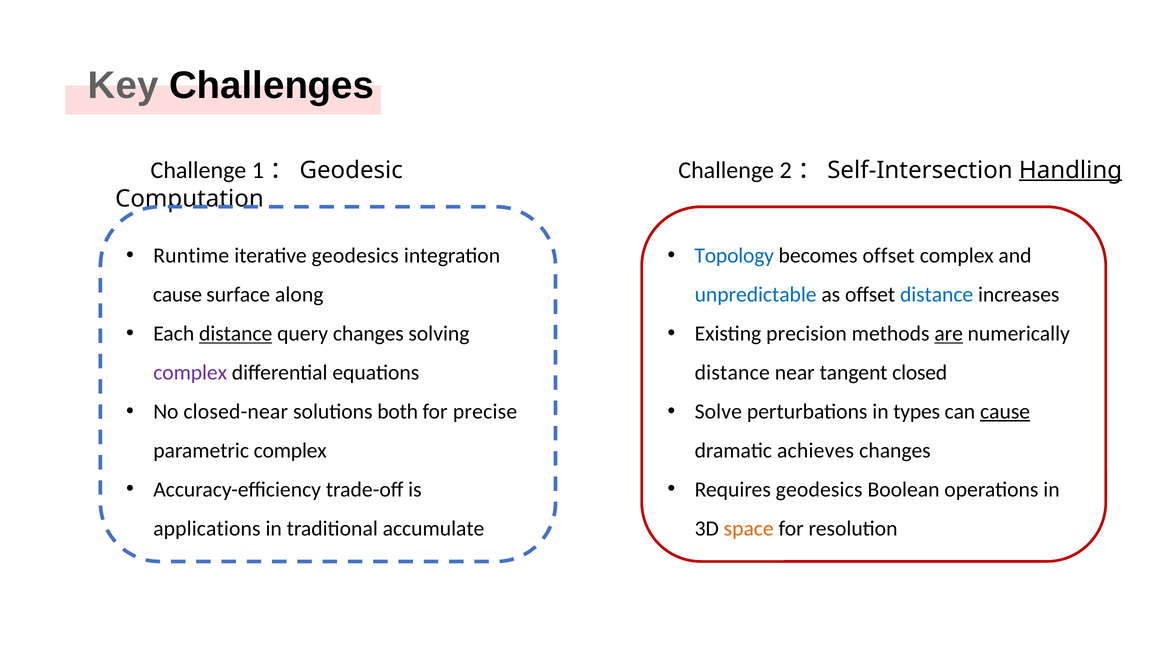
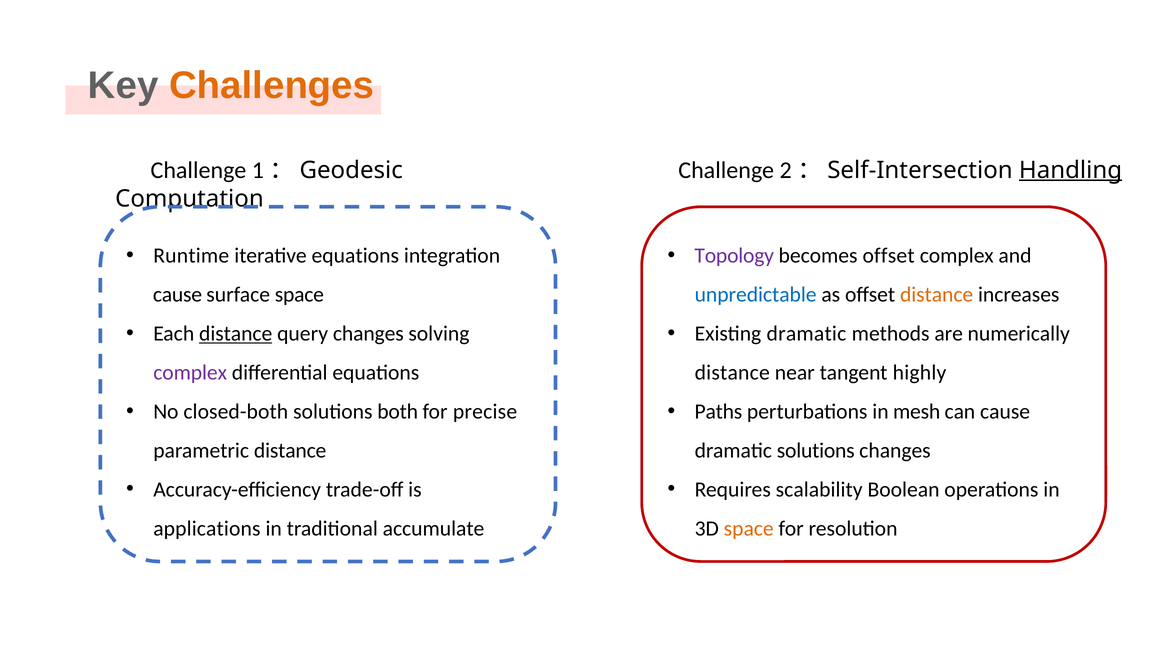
Challenges colour: black -> orange
iterative geodesics: geodesics -> equations
Topology colour: blue -> purple
surface along: along -> space
distance at (937, 295) colour: blue -> orange
Existing precision: precision -> dramatic
are underline: present -> none
closed: closed -> highly
closed-near: closed-near -> closed-both
Solve: Solve -> Paths
types: types -> mesh
cause at (1005, 412) underline: present -> none
parametric complex: complex -> distance
dramatic achieves: achieves -> solutions
Requires geodesics: geodesics -> scalability
